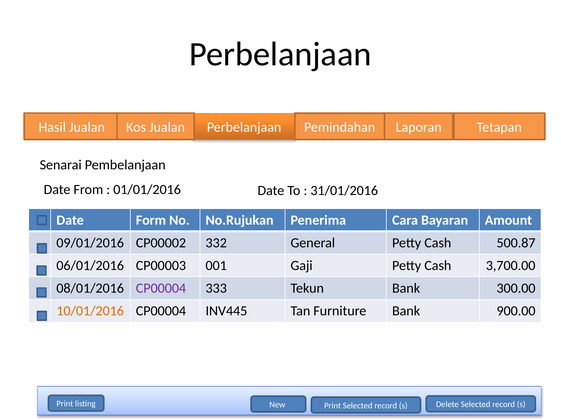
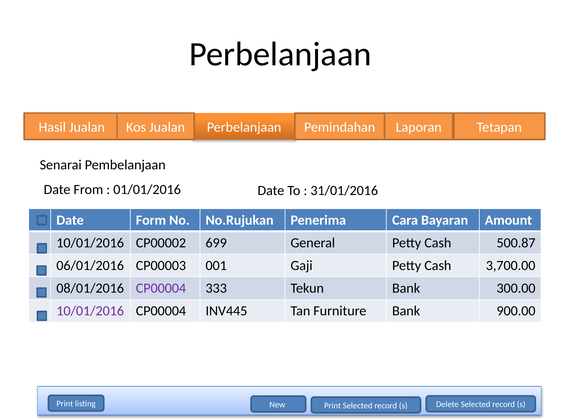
09/01/2016 at (90, 243): 09/01/2016 -> 10/01/2016
332: 332 -> 699
10/01/2016 at (90, 312) colour: orange -> purple
